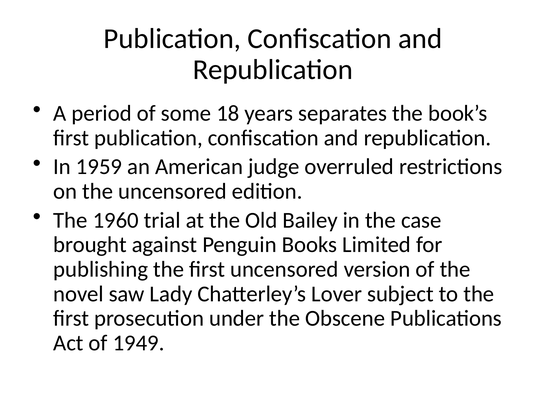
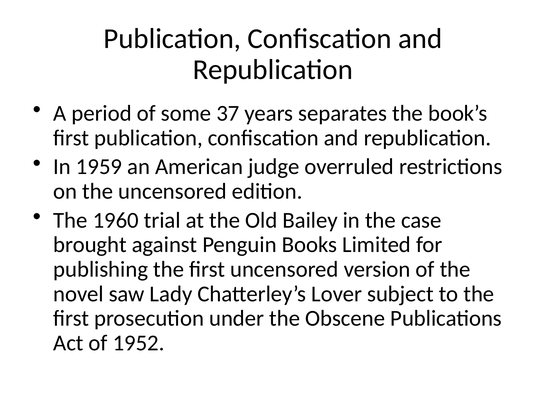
18: 18 -> 37
1949: 1949 -> 1952
